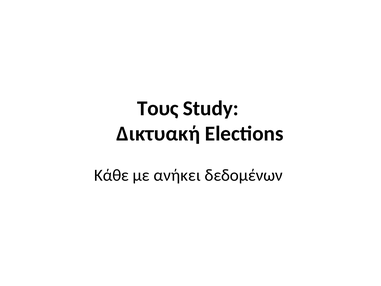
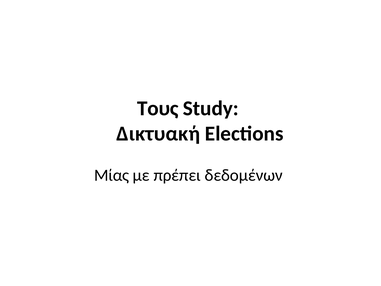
Κάθε: Κάθε -> Μίας
ανήκει: ανήκει -> πρέπει
